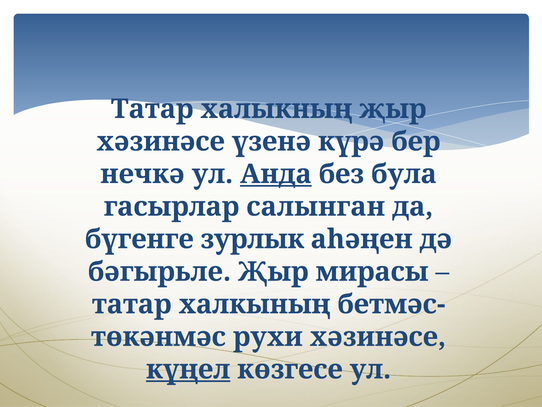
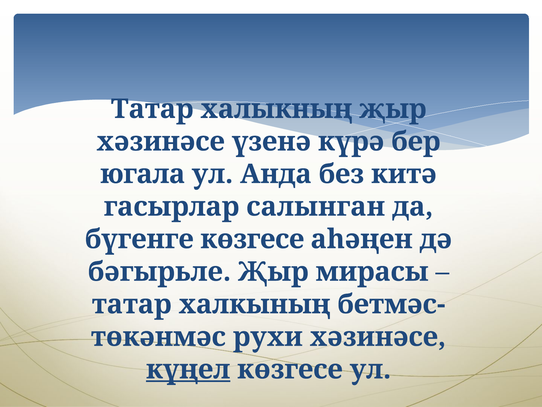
нечкә: нечкә -> югала
Анда underline: present -> none
була: була -> китә
бүгенге зурлык: зурлык -> көзгесе
